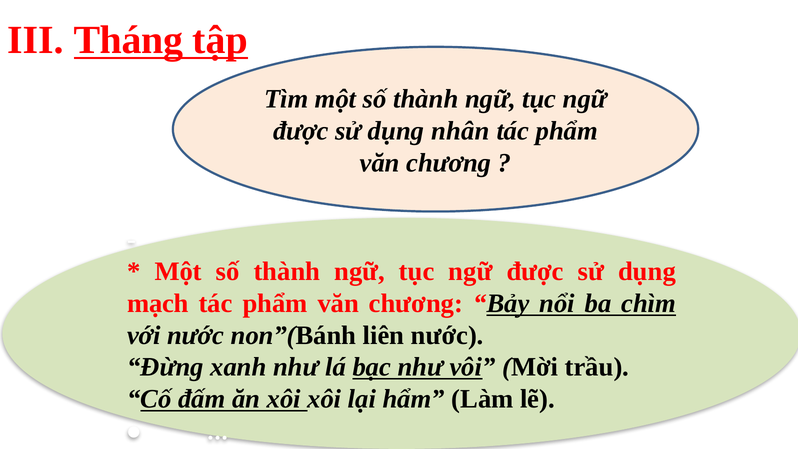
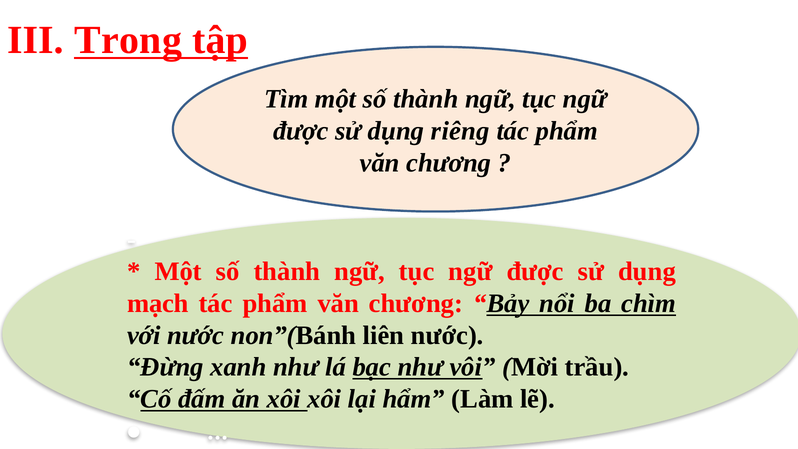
Tháng: Tháng -> Trong
nhân: nhân -> riêng
